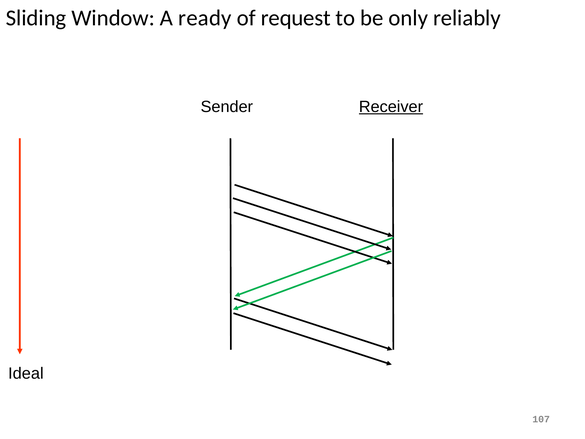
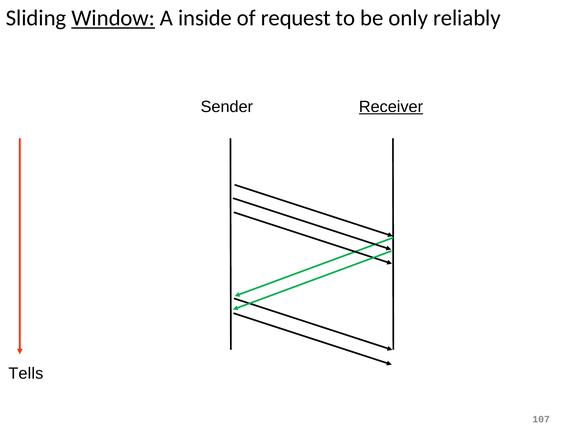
Window underline: none -> present
ready: ready -> inside
Ideal: Ideal -> Tells
